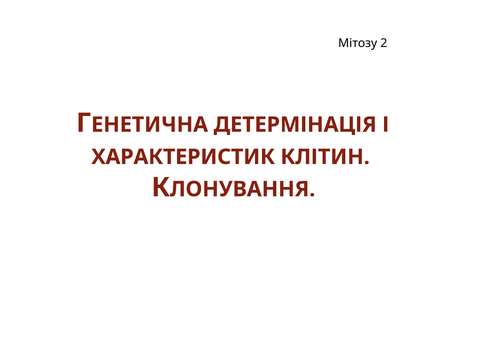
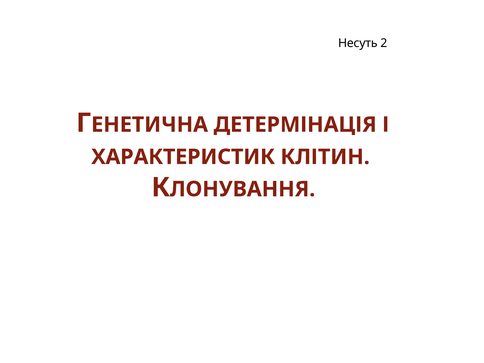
Мітозу: Мітозу -> Несуть
